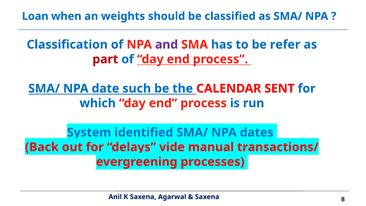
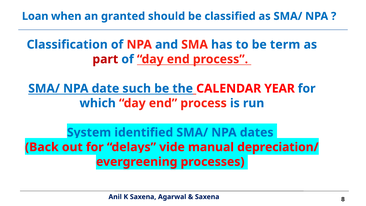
weights: weights -> granted
and colour: purple -> blue
refer: refer -> term
SENT: SENT -> YEAR
transactions/: transactions/ -> depreciation/
